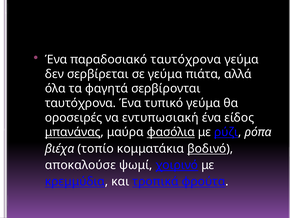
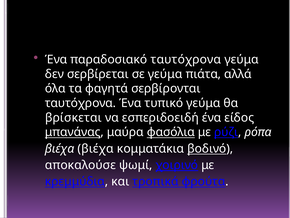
οροσειρές: οροσειρές -> βρίσκεται
εντυπωσιακή: εντυπωσιακή -> εσπεριδοειδή
βιέχα τοπίο: τοπίο -> βιέχα
